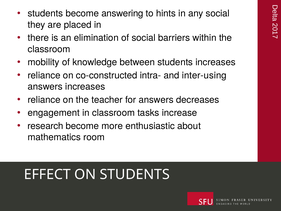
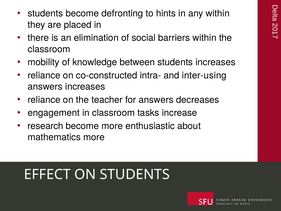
answering: answering -> defronting
any social: social -> within
mathematics room: room -> more
